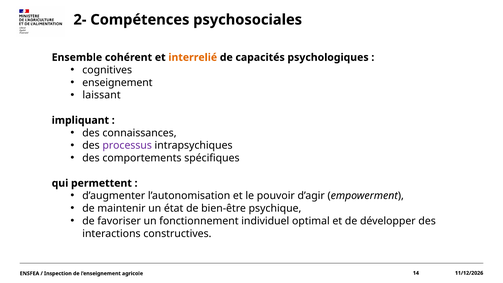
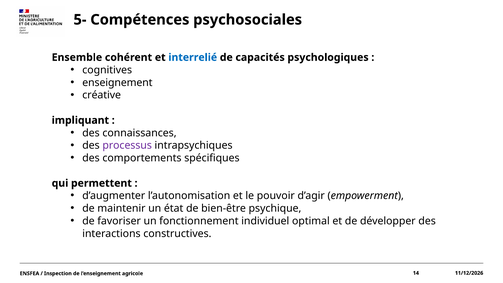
2-: 2- -> 5-
interrelié colour: orange -> blue
laissant: laissant -> créative
